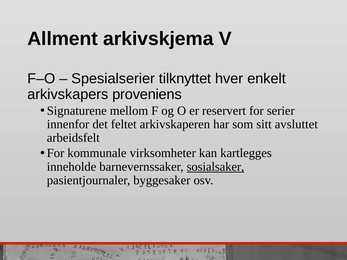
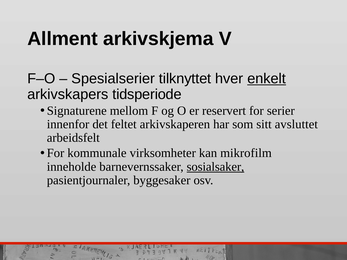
enkelt underline: none -> present
proveniens: proveniens -> tidsperiode
kartlegges: kartlegges -> mikrofilm
